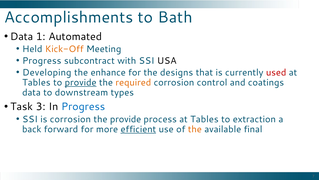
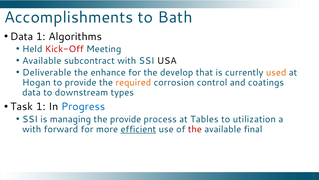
Automated: Automated -> Algorithms
Kick-Off colour: orange -> red
Progress at (42, 61): Progress -> Available
Developing: Developing -> Deliverable
designs: designs -> develop
used colour: red -> orange
Tables at (36, 82): Tables -> Hogan
provide at (81, 82) underline: present -> none
Task 3: 3 -> 1
is corrosion: corrosion -> managing
extraction: extraction -> utilization
back at (32, 129): back -> with
the at (195, 129) colour: orange -> red
